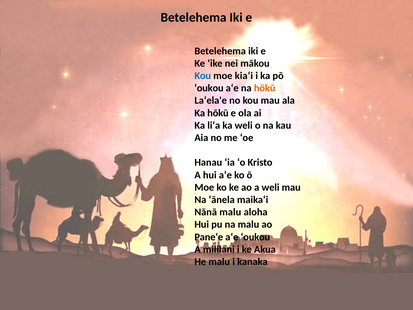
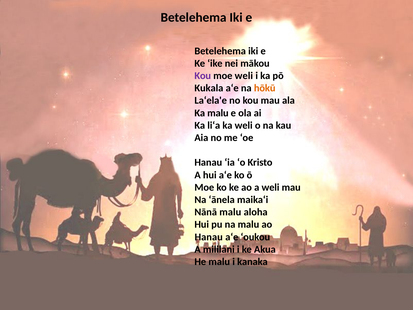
Kou at (203, 76) colour: blue -> purple
moe kiaʻi: kiaʻi -> weli
ʻoukou at (209, 88): ʻoukou -> Kukala
Ka hōkū: hōkū -> malu
Paneʻe at (209, 237): Paneʻe -> Hanau
